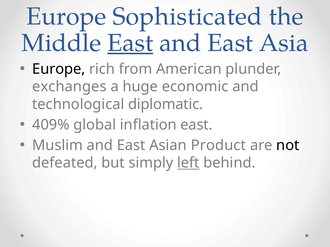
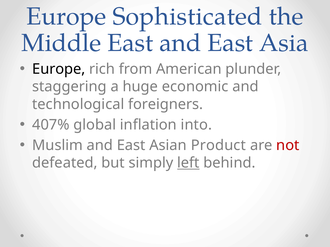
East at (130, 43) underline: present -> none
exchanges: exchanges -> staggering
diplomatic: diplomatic -> foreigners
409%: 409% -> 407%
inflation east: east -> into
not colour: black -> red
